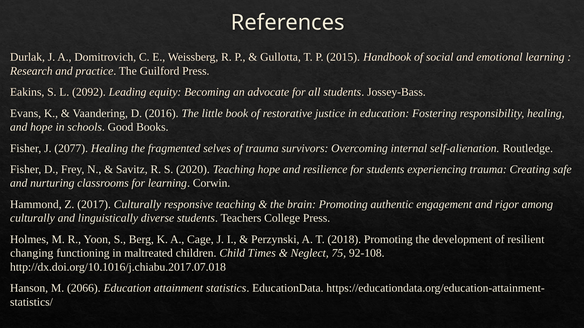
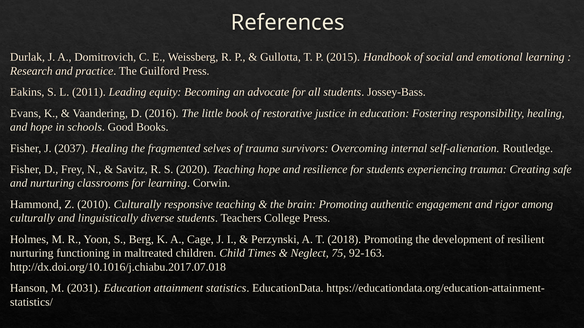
2092: 2092 -> 2011
2077: 2077 -> 2037
2017: 2017 -> 2010
changing at (32, 254): changing -> nurturing
92-108: 92-108 -> 92-163
2066: 2066 -> 2031
